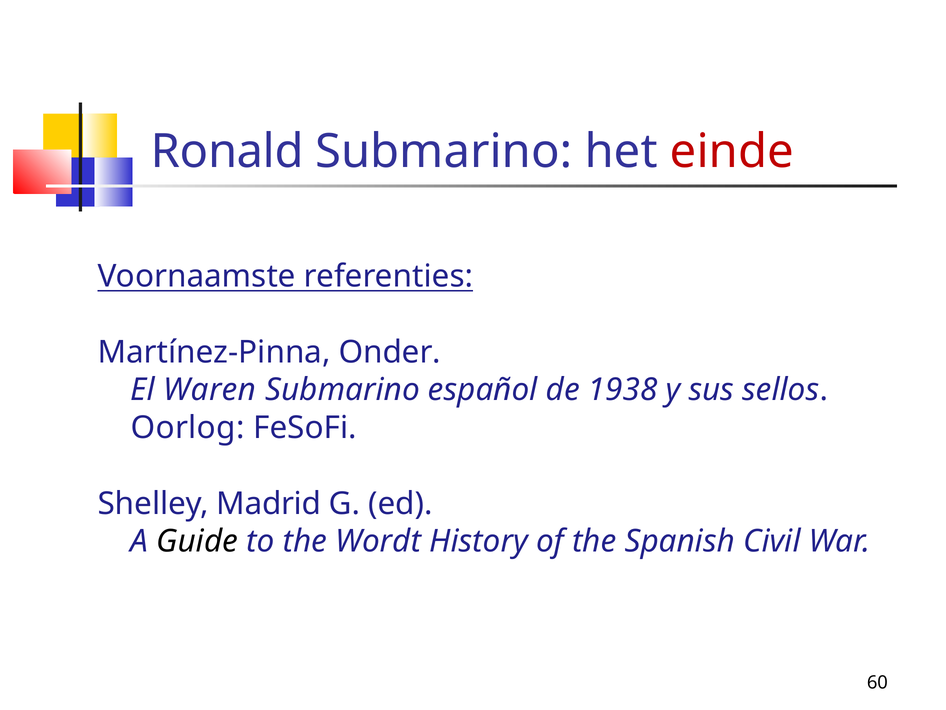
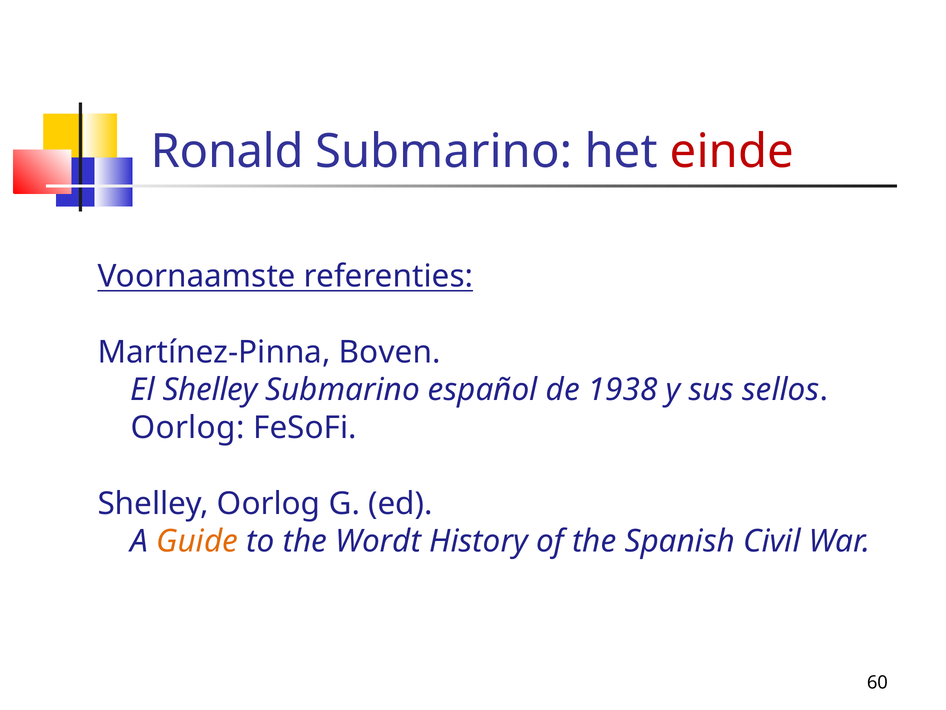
Onder: Onder -> Boven
El Waren: Waren -> Shelley
Shelley Madrid: Madrid -> Oorlog
Guide colour: black -> orange
